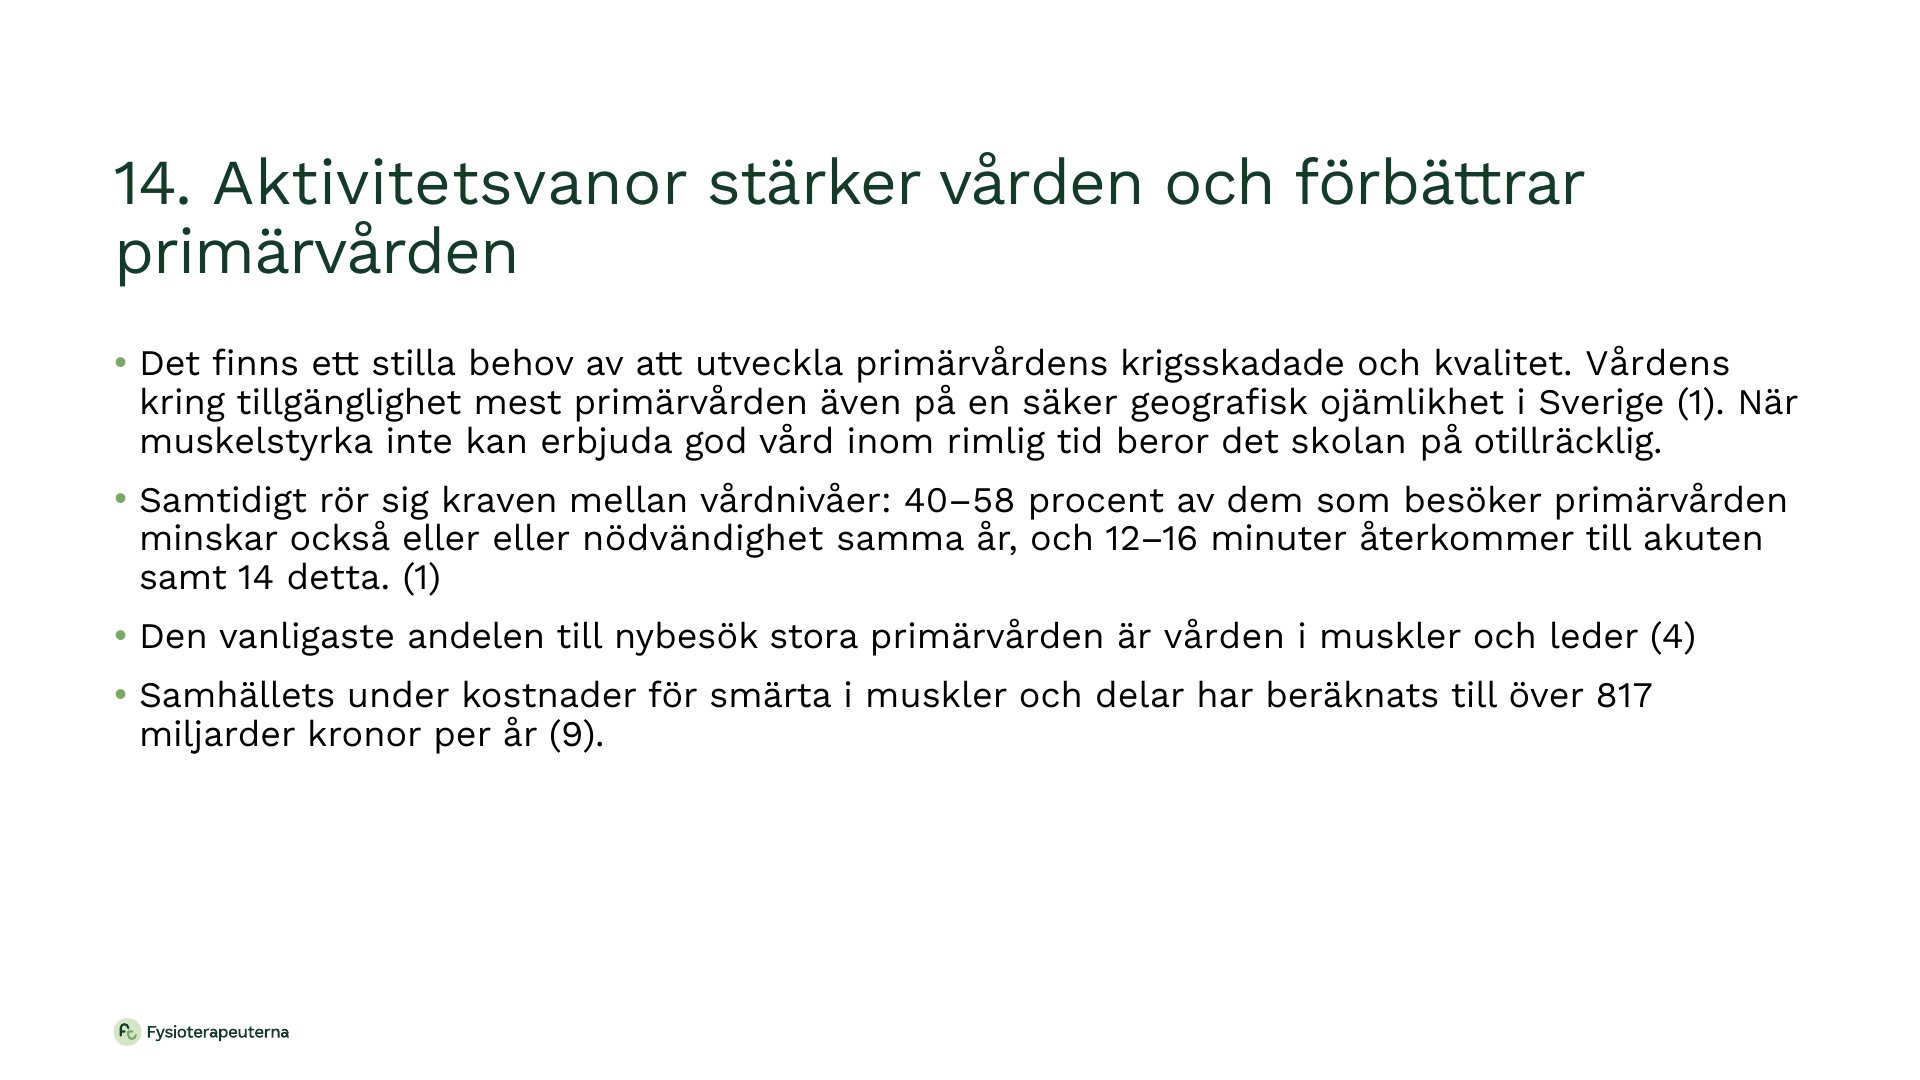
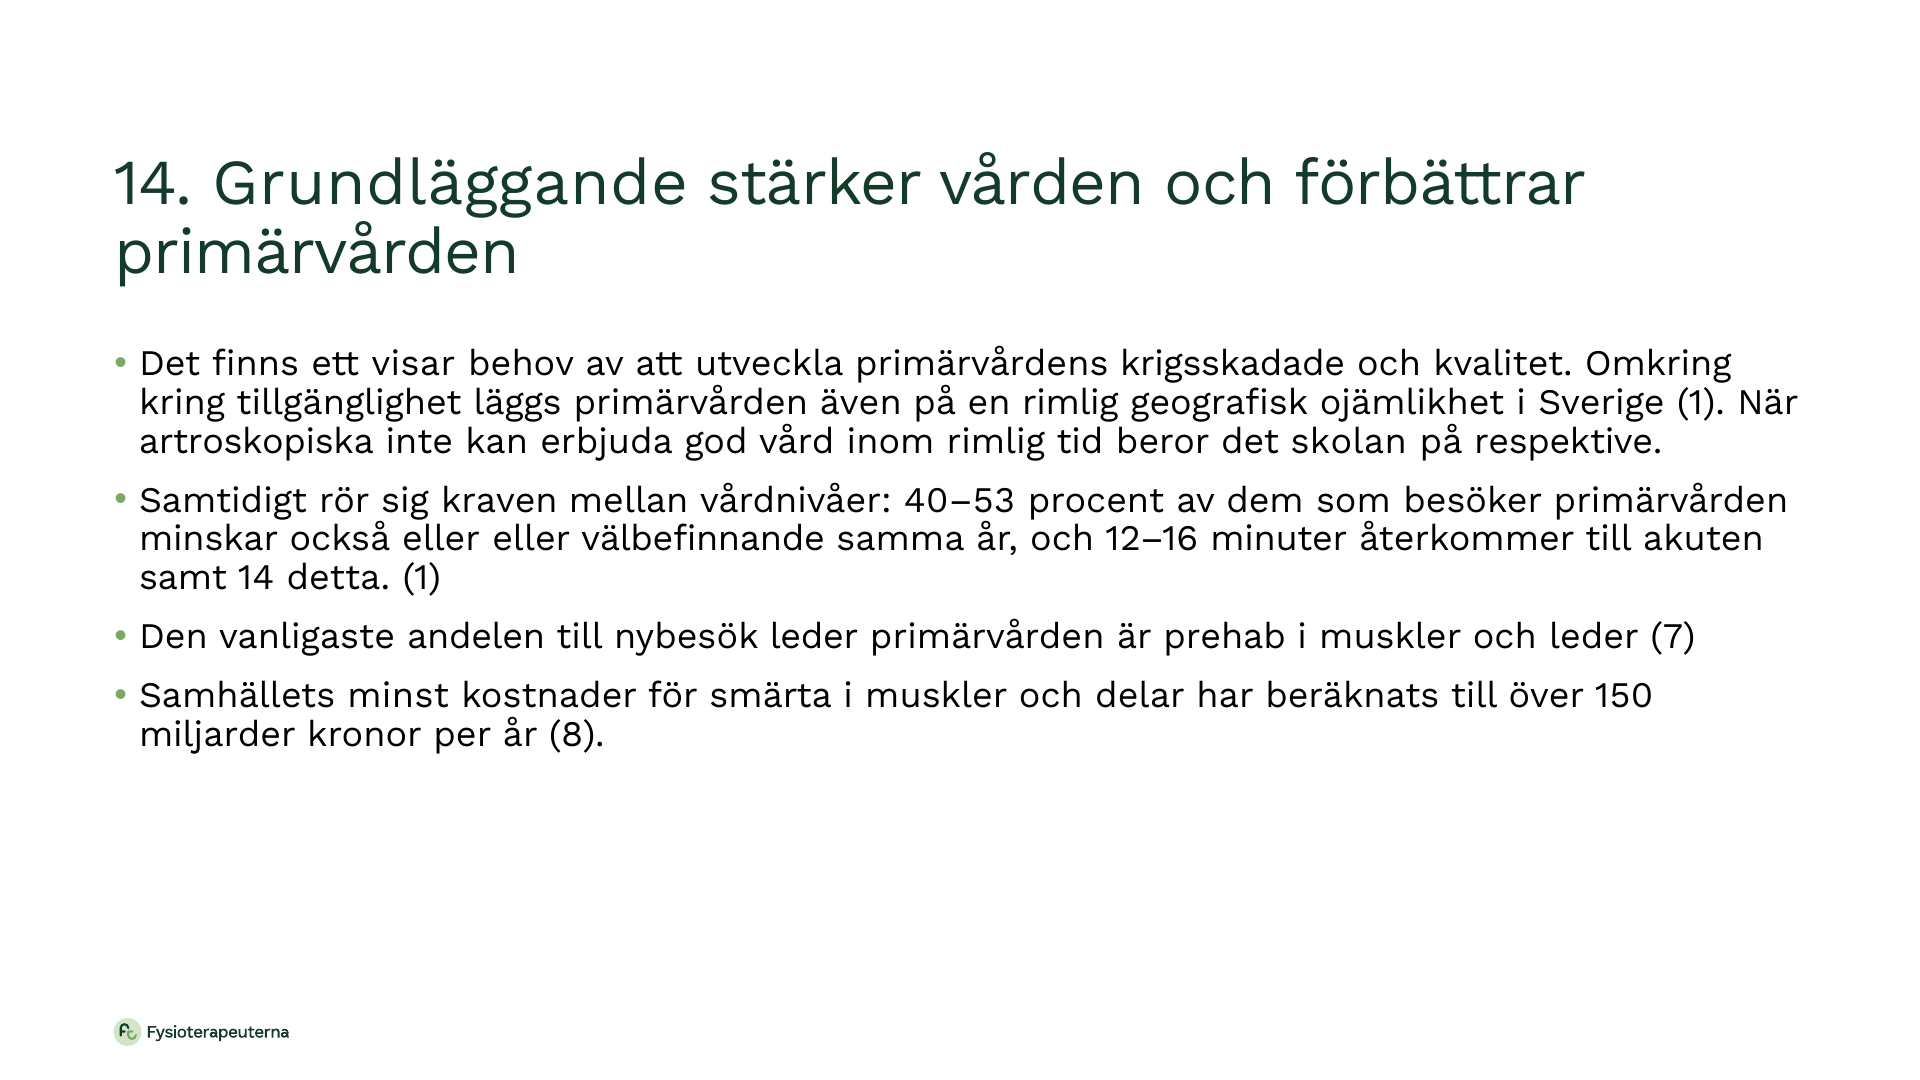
Aktivitetsvanor: Aktivitetsvanor -> Grundläggande
stilla: stilla -> visar
Vårdens: Vårdens -> Omkring
mest: mest -> läggs
en säker: säker -> rimlig
muskelstyrka: muskelstyrka -> artroskopiska
otillräcklig: otillräcklig -> respektive
40–58: 40–58 -> 40–53
nödvändighet: nödvändighet -> välbefinnande
nybesök stora: stora -> leder
är vården: vården -> prehab
4: 4 -> 7
under: under -> minst
817: 817 -> 150
9: 9 -> 8
